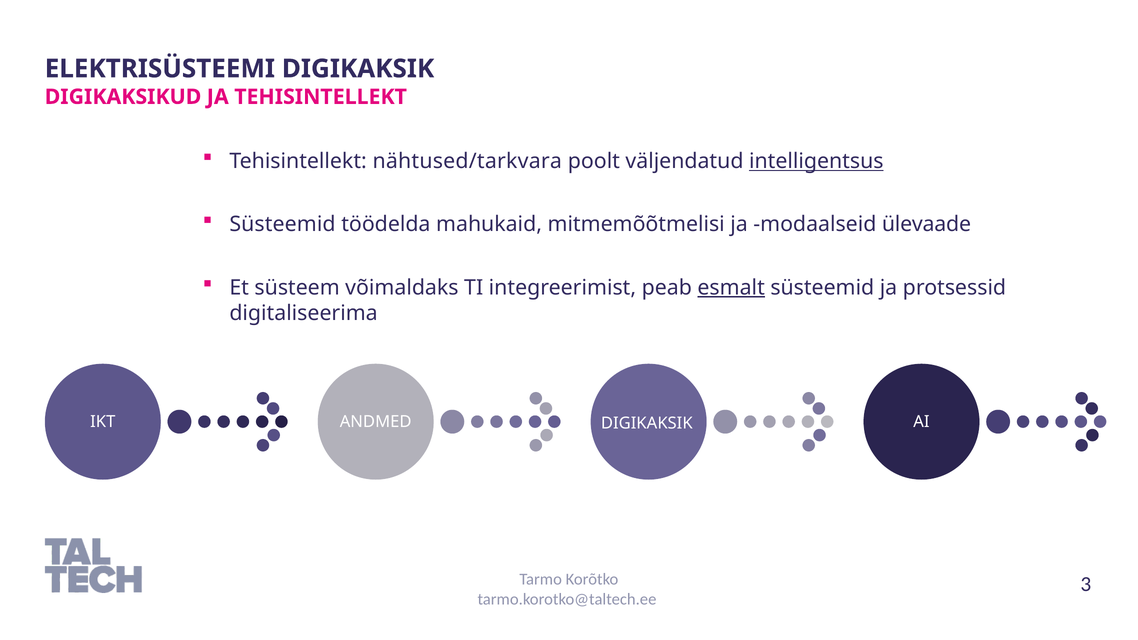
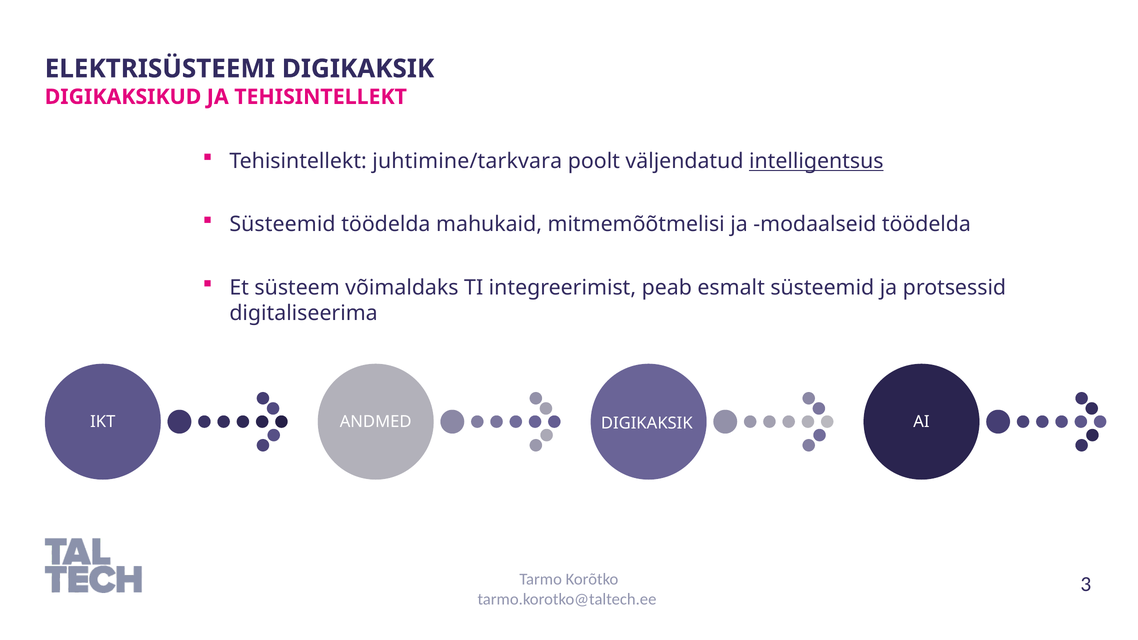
nähtused/tarkvara: nähtused/tarkvara -> juhtimine/tarkvara
modaalseid ülevaade: ülevaade -> töödelda
esmalt underline: present -> none
